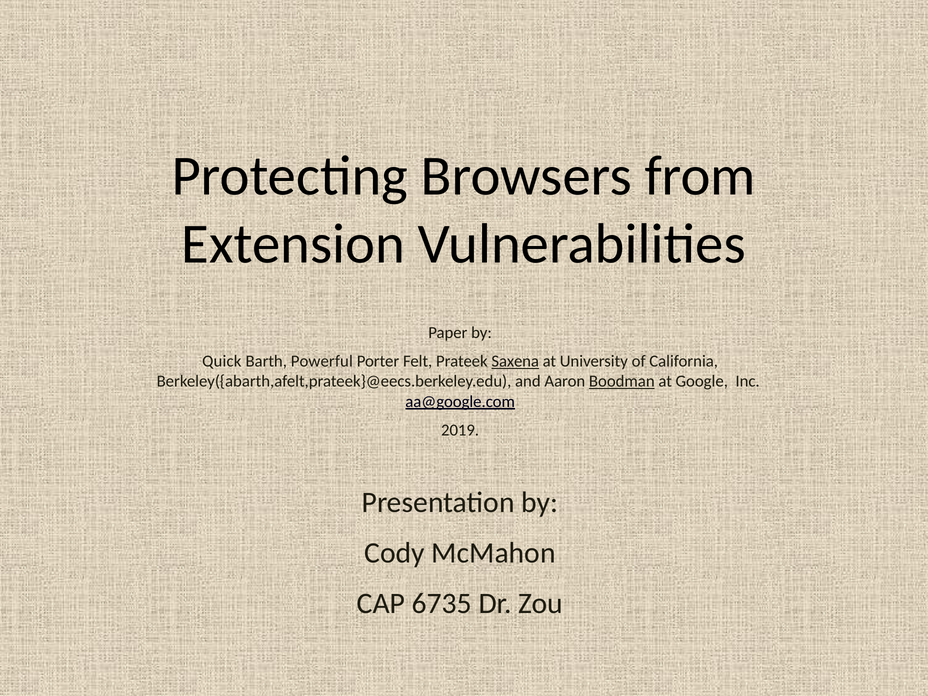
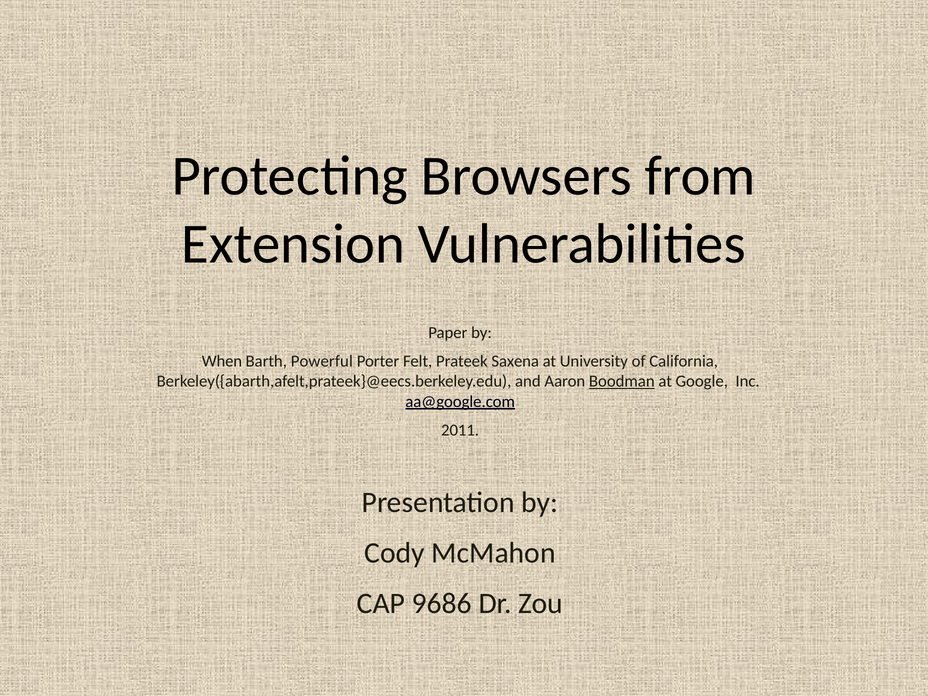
Quick: Quick -> When
Saxena underline: present -> none
2019: 2019 -> 2011
6735: 6735 -> 9686
